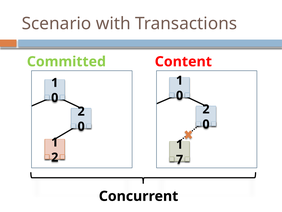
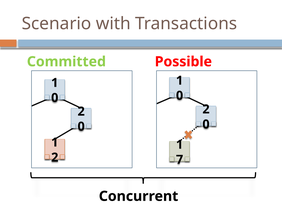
Content: Content -> Possible
